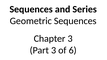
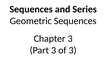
of 6: 6 -> 3
